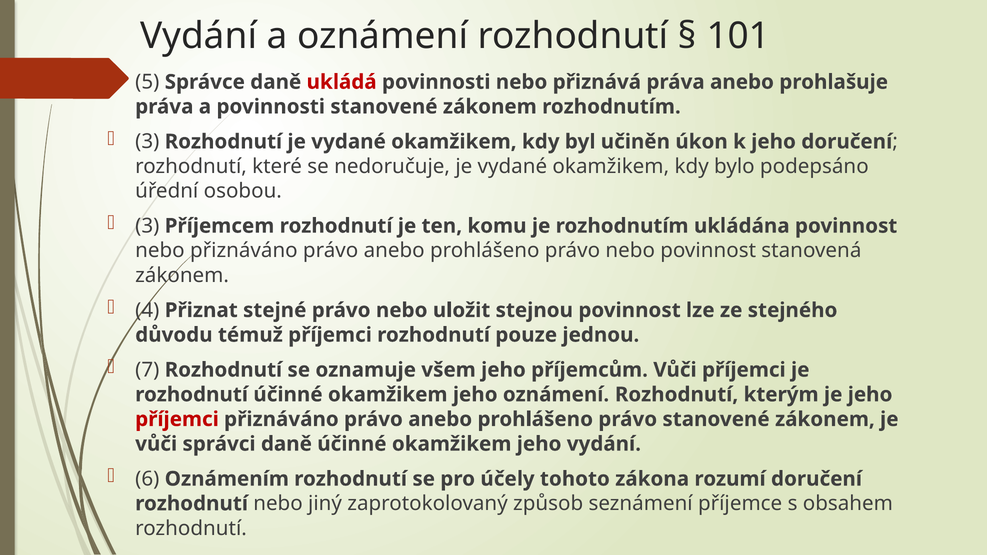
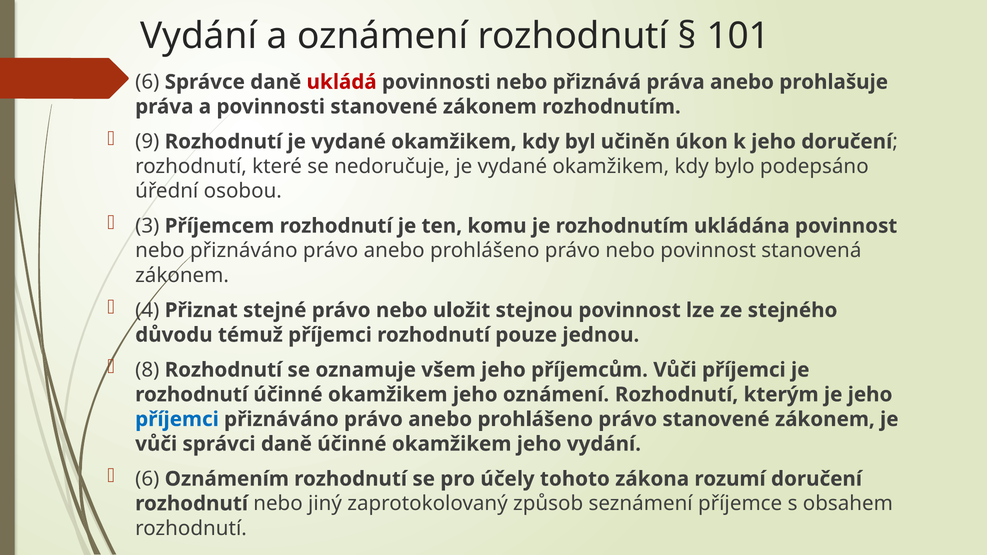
5 at (147, 82): 5 -> 6
3 at (147, 142): 3 -> 9
7: 7 -> 8
příjemci at (177, 419) colour: red -> blue
